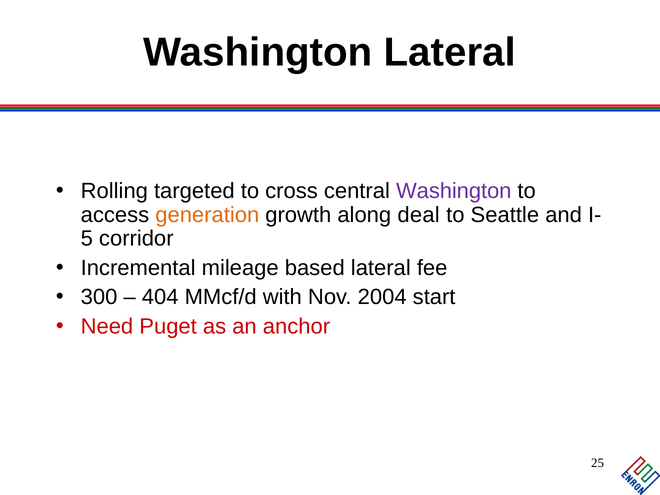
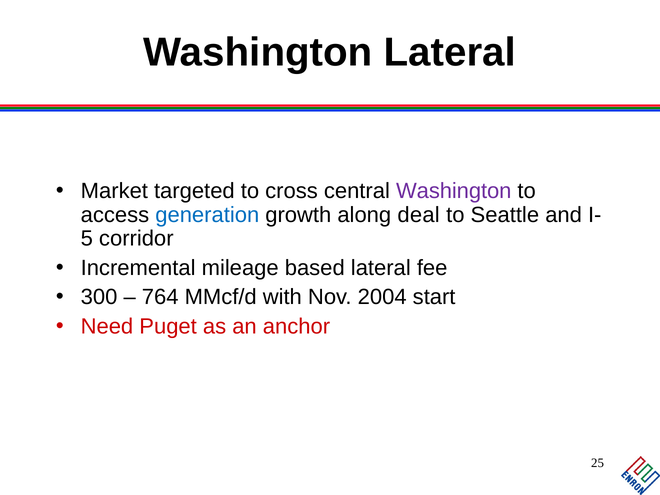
Rolling: Rolling -> Market
generation colour: orange -> blue
404: 404 -> 764
